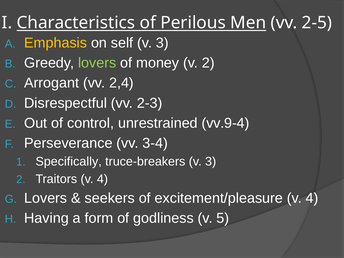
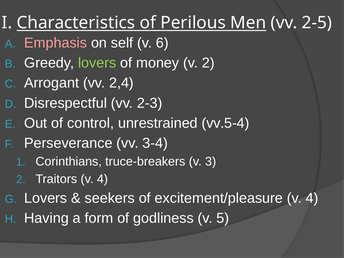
Emphasis colour: yellow -> pink
self v 3: 3 -> 6
vv.9-4: vv.9-4 -> vv.5-4
Specifically: Specifically -> Corinthians
